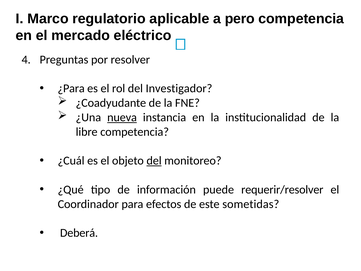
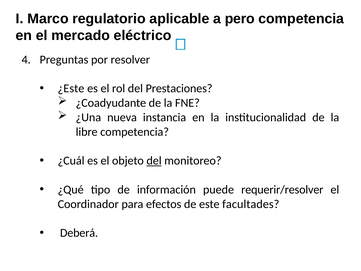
¿Para: ¿Para -> ¿Este
Investigador: Investigador -> Prestaciones
nueva underline: present -> none
sometidas: sometidas -> facultades
